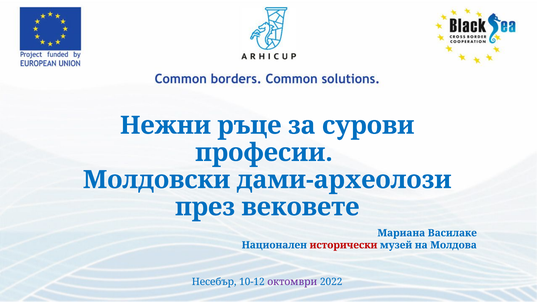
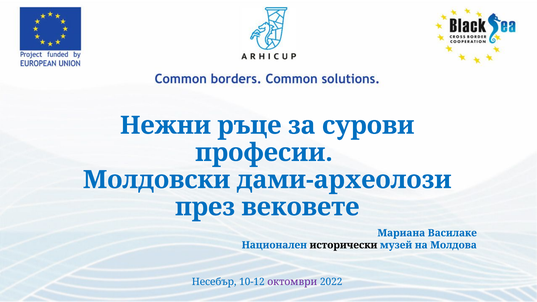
исторически colour: red -> black
